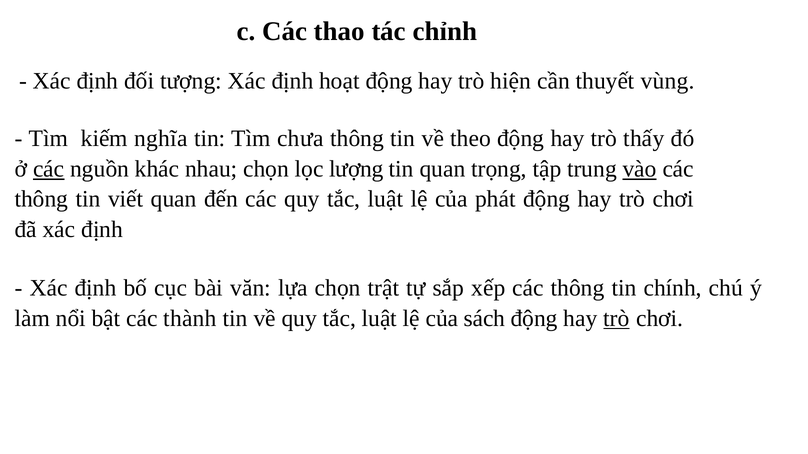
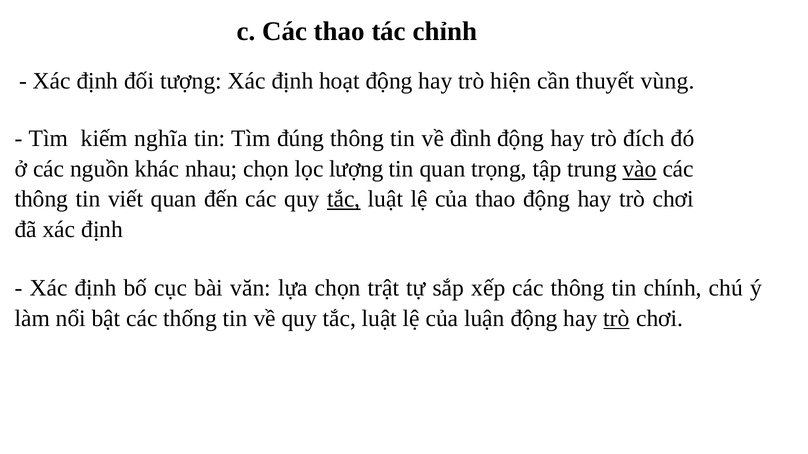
chưa: chưa -> đúng
theo: theo -> đình
thấy: thấy -> đích
các at (49, 169) underline: present -> none
tắc at (344, 199) underline: none -> present
của phát: phát -> thao
thành: thành -> thống
sách: sách -> luận
